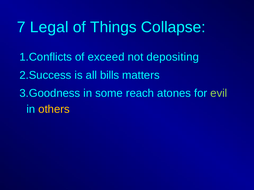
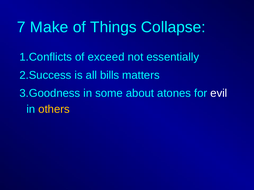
Legal: Legal -> Make
depositing: depositing -> essentially
reach: reach -> about
evil colour: light green -> white
